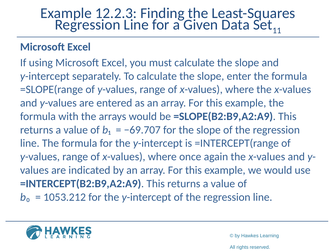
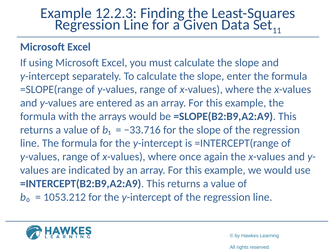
−69.707: −69.707 -> −33.716
